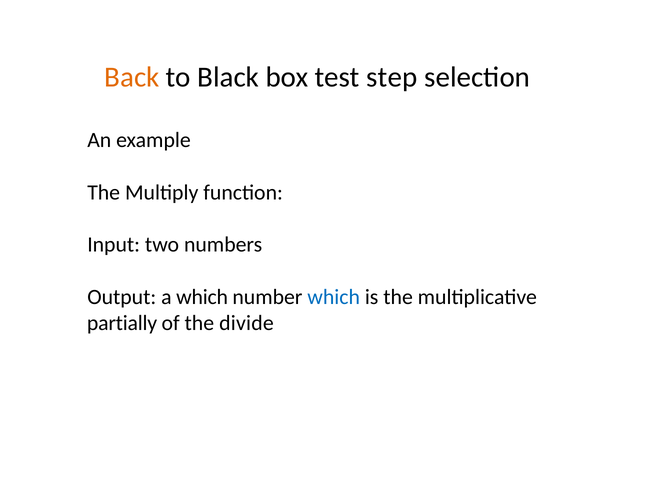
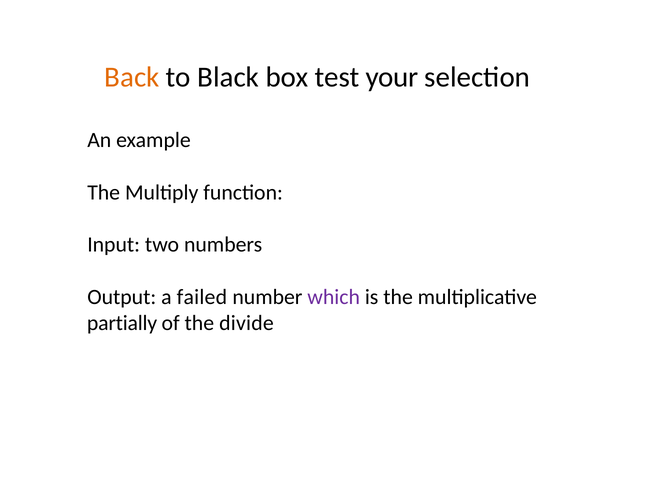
step: step -> your
a which: which -> failed
which at (334, 297) colour: blue -> purple
